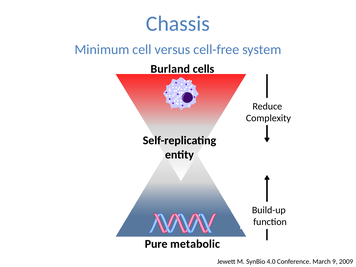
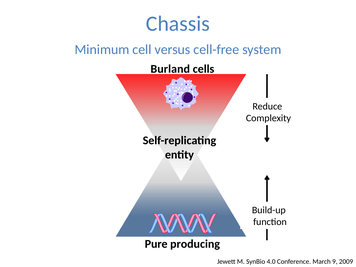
metabolic: metabolic -> producing
